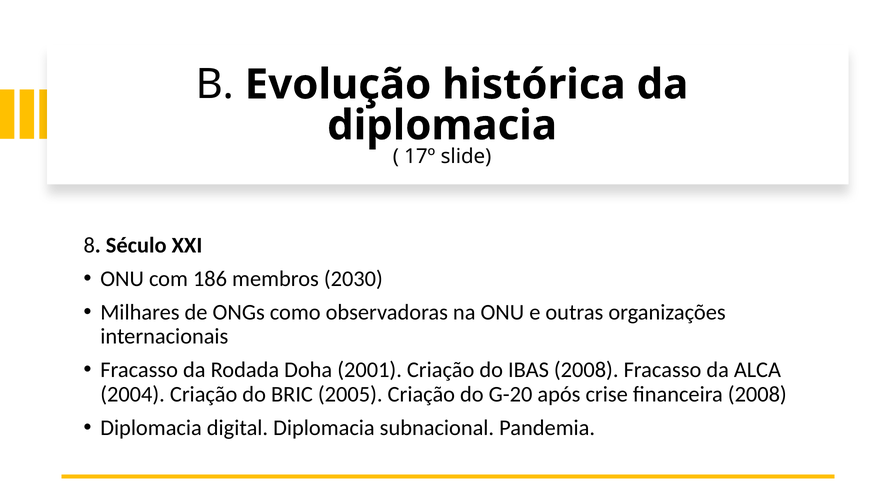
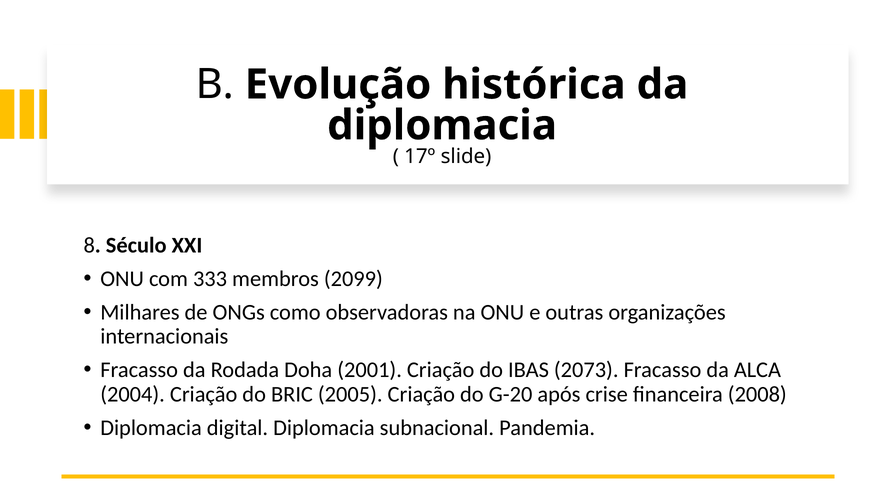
186: 186 -> 333
2030: 2030 -> 2099
IBAS 2008: 2008 -> 2073
